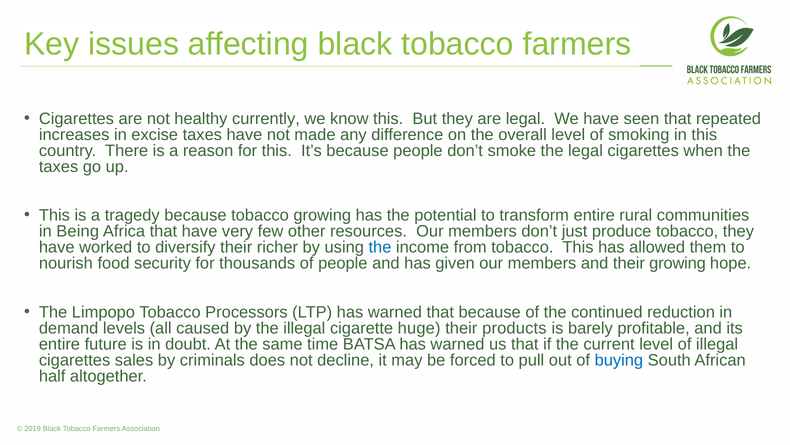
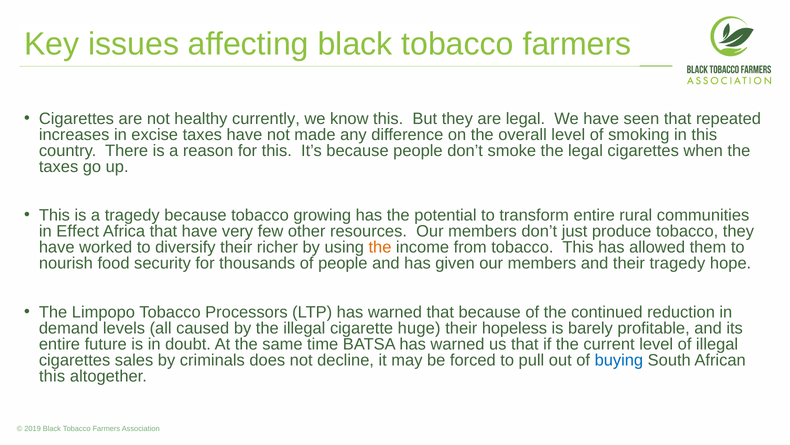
Being: Being -> Effect
the at (380, 247) colour: blue -> orange
their growing: growing -> tragedy
products: products -> hopeless
half at (52, 376): half -> this
